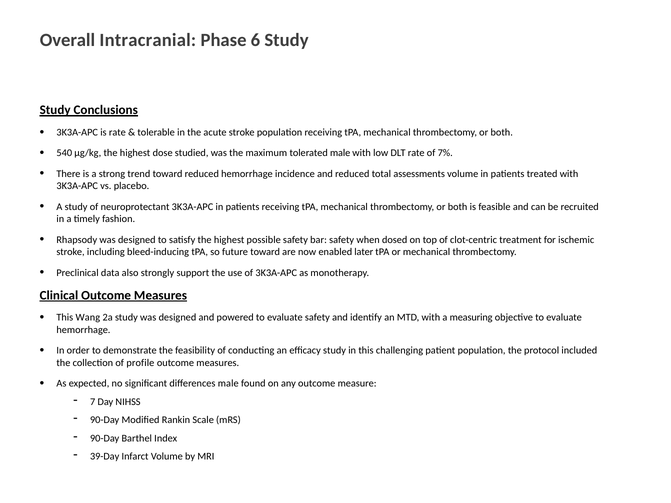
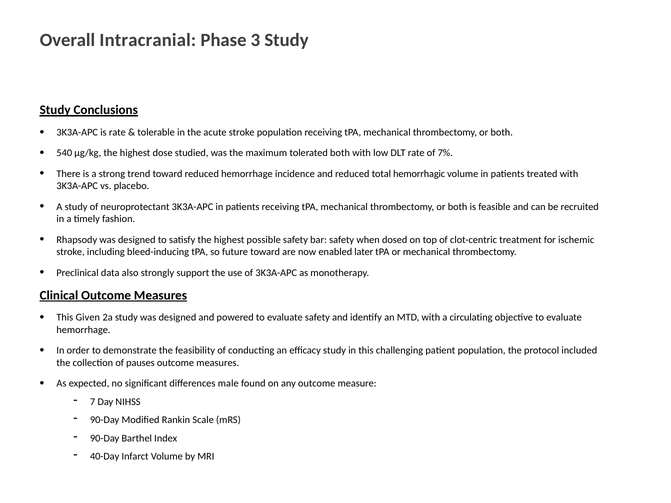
6: 6 -> 3
tolerated male: male -> both
assessments: assessments -> hemorrhagic
Wang: Wang -> Given
measuring: measuring -> circulating
profile: profile -> pauses
39-Day: 39-Day -> 40-Day
